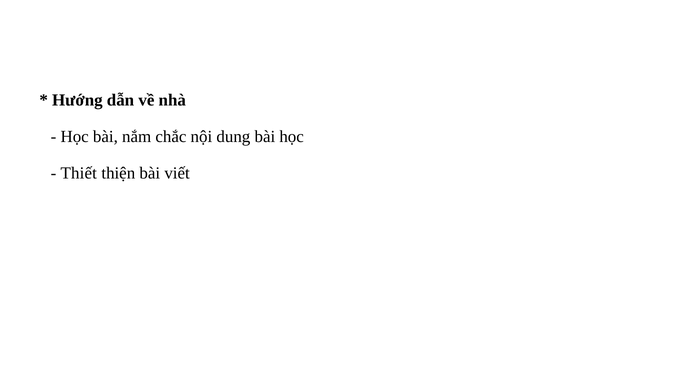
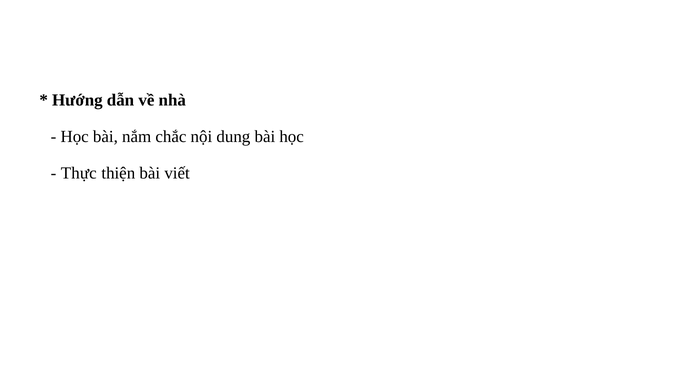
Thiết: Thiết -> Thực
